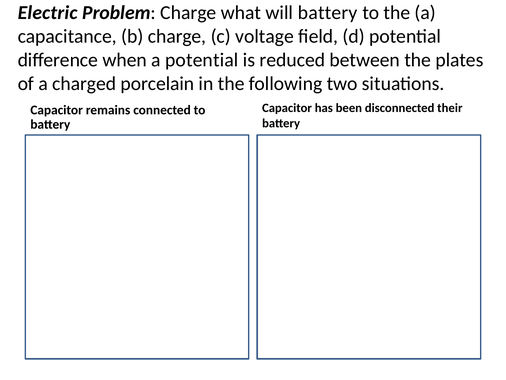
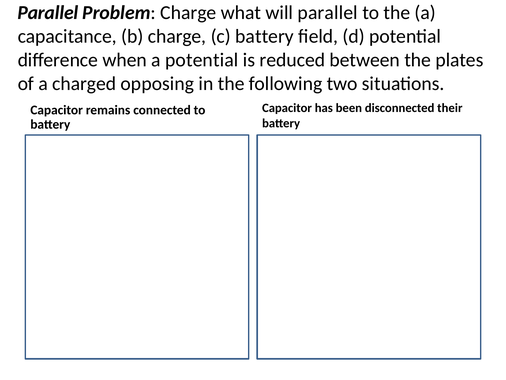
Electric at (48, 13): Electric -> Parallel
will battery: battery -> parallel
c voltage: voltage -> battery
porcelain: porcelain -> opposing
